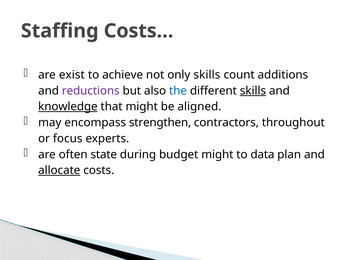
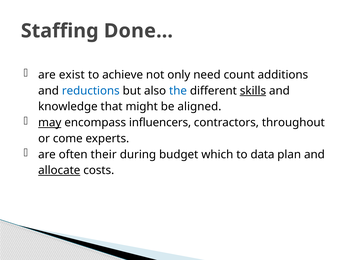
Costs…: Costs… -> Done…
only skills: skills -> need
reductions colour: purple -> blue
knowledge underline: present -> none
may underline: none -> present
strengthen: strengthen -> influencers
focus: focus -> come
state: state -> their
budget might: might -> which
